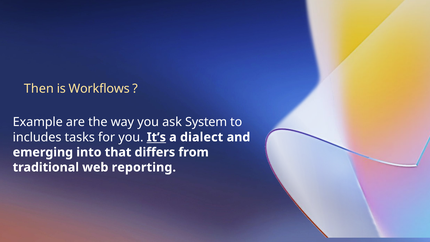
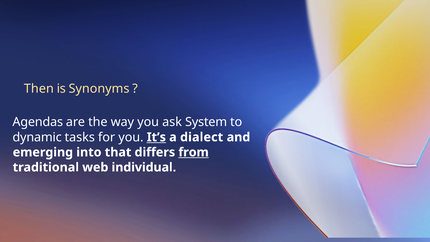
Workflows: Workflows -> Synonyms
Example: Example -> Agendas
includes: includes -> dynamic
from underline: none -> present
reporting: reporting -> individual
